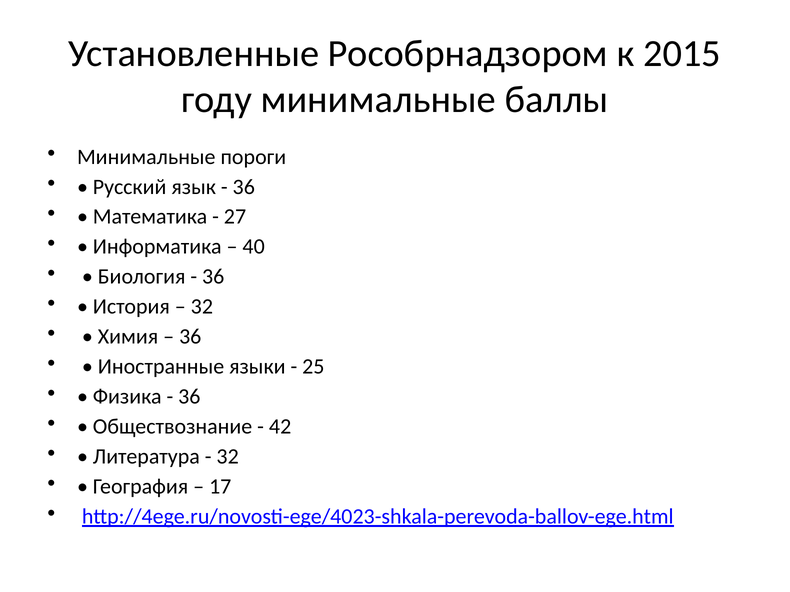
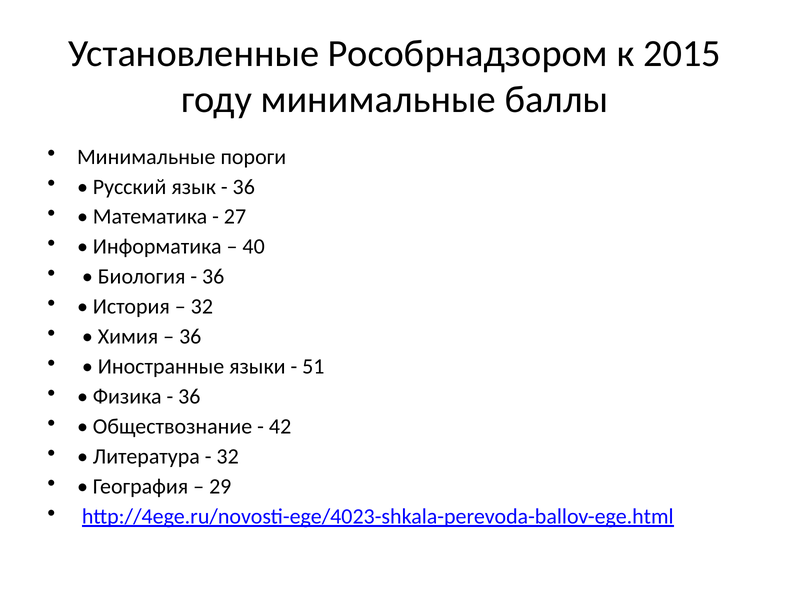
25: 25 -> 51
17: 17 -> 29
